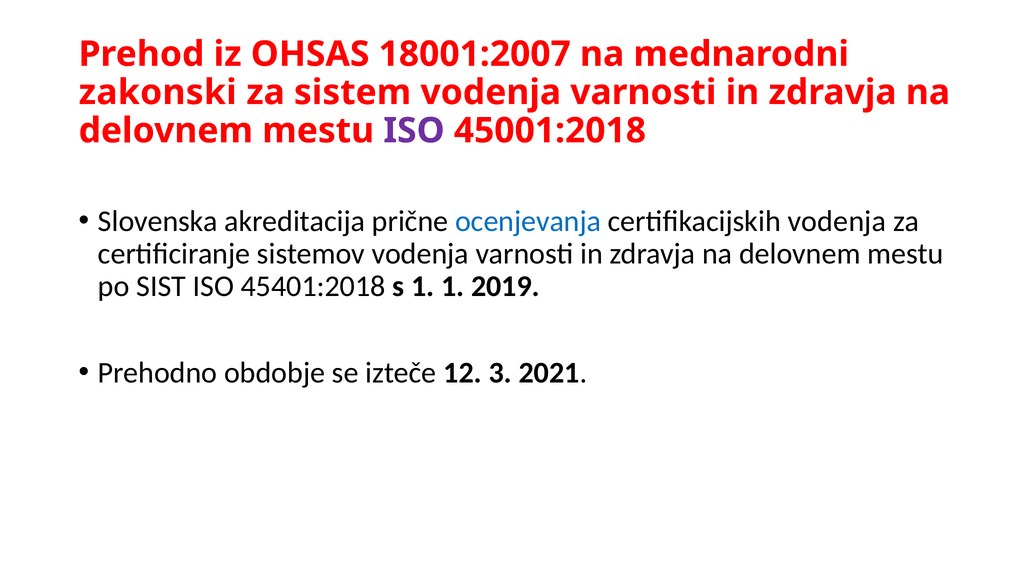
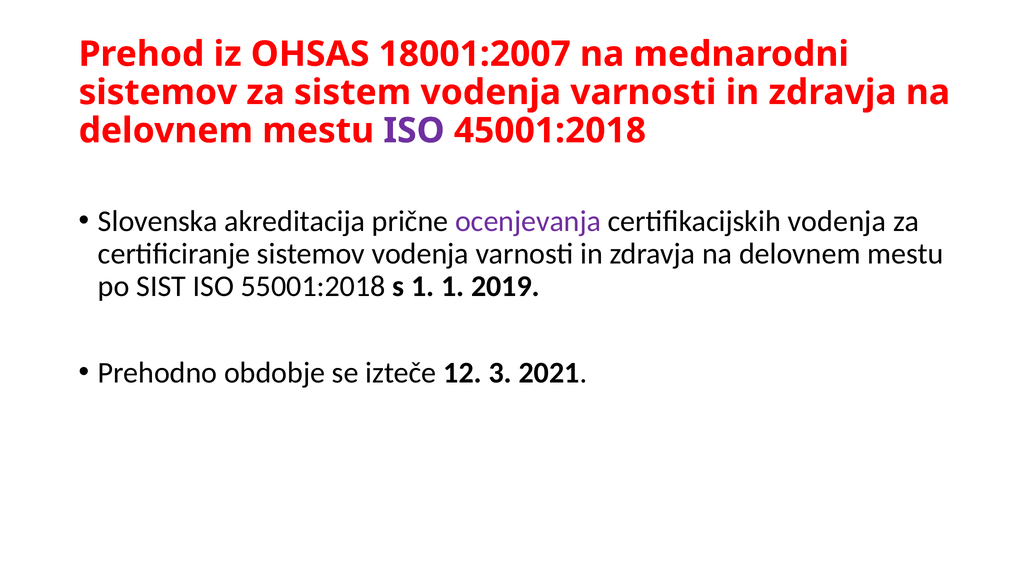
zakonski at (158, 92): zakonski -> sistemov
ocenjevanja colour: blue -> purple
45401:2018: 45401:2018 -> 55001:2018
